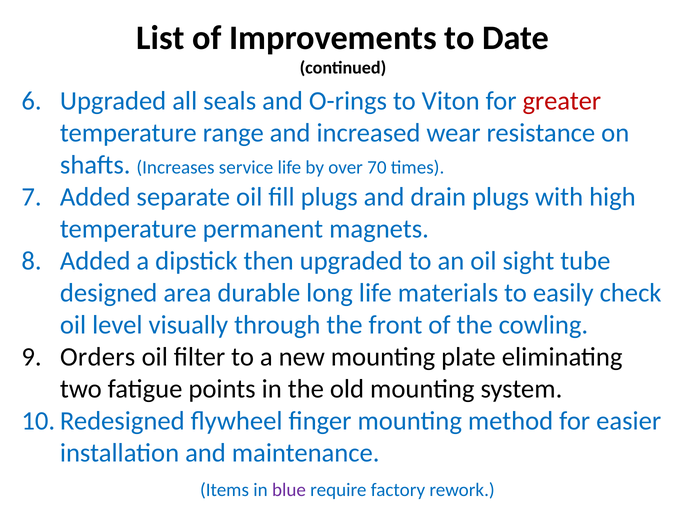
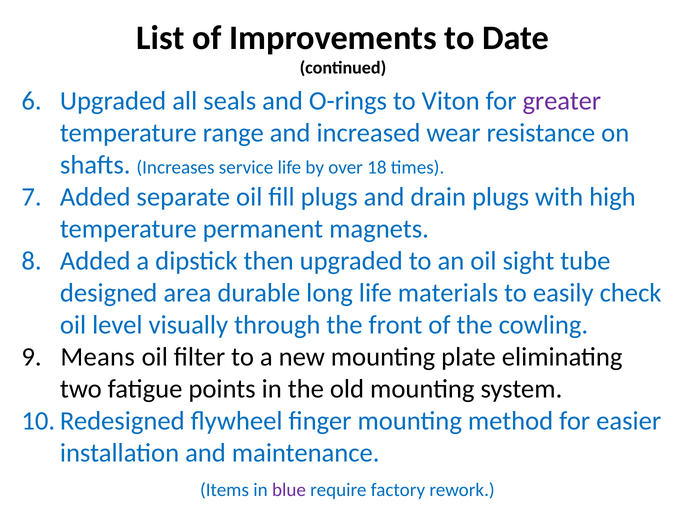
greater colour: red -> purple
70: 70 -> 18
Orders: Orders -> Means
